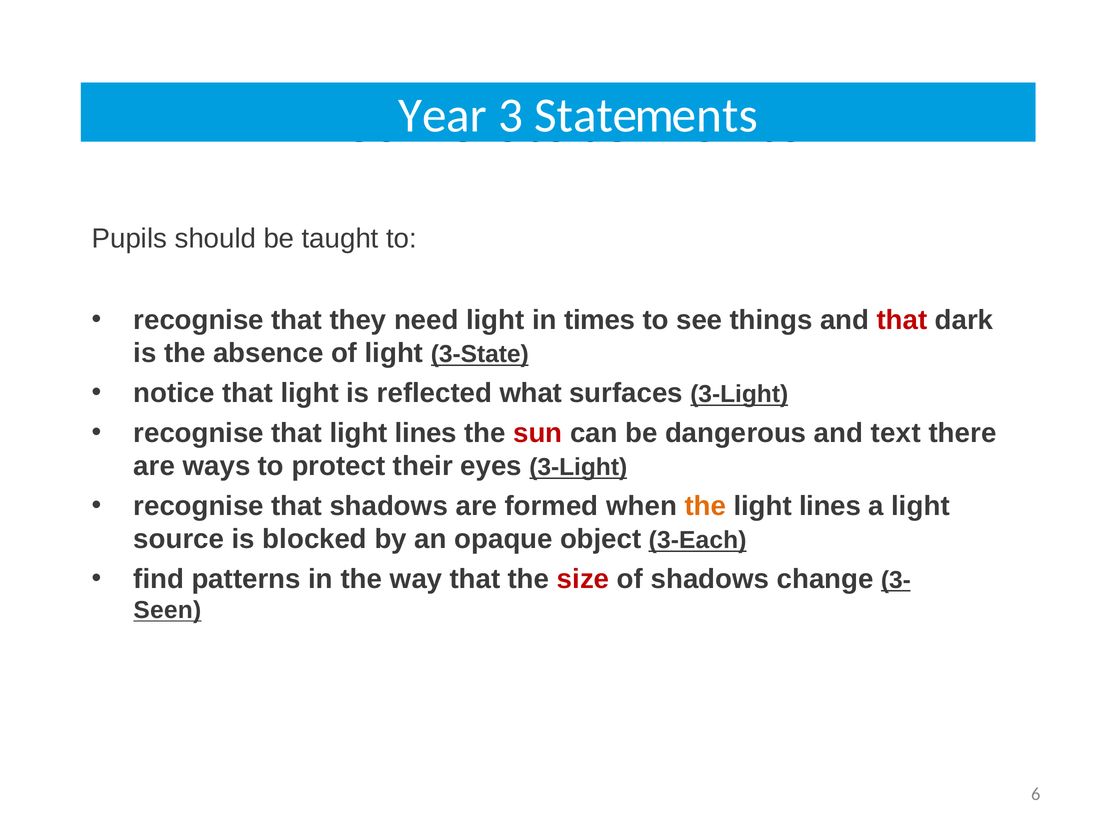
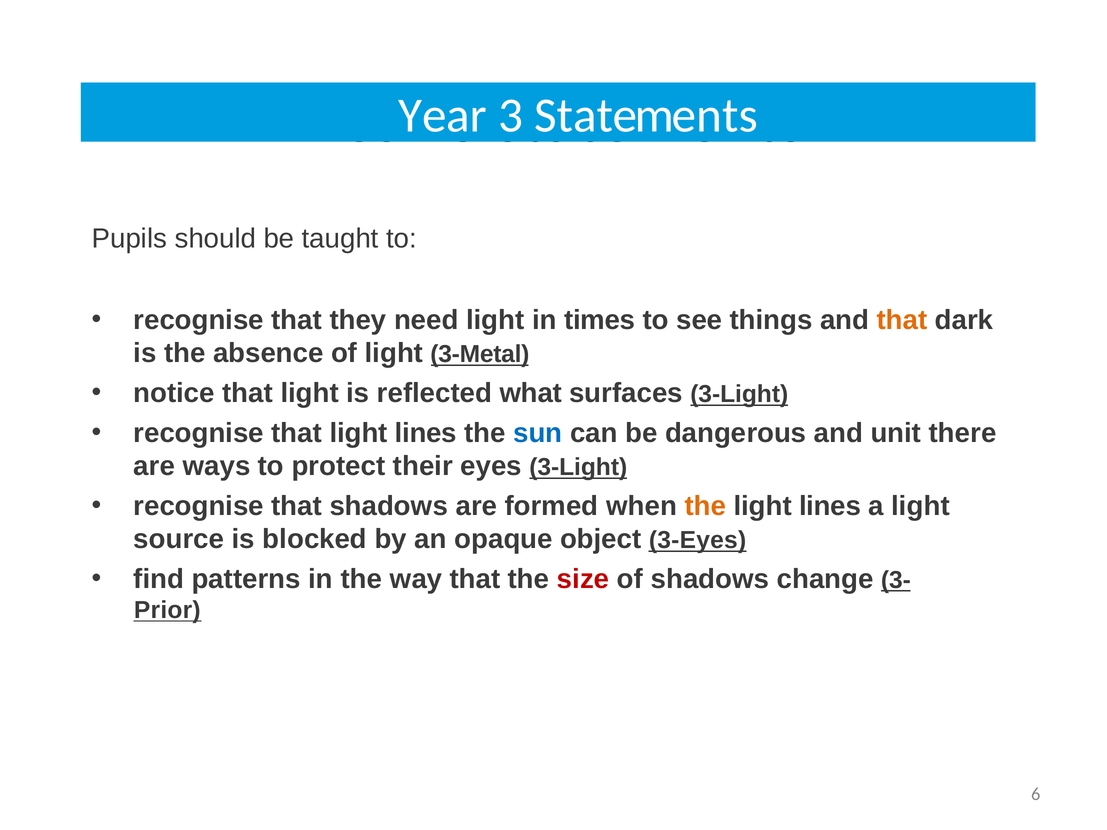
that at (902, 320) colour: red -> orange
3-State: 3-State -> 3-Metal
sun colour: red -> blue
text: text -> unit
3-Each: 3-Each -> 3-Eyes
Seen: Seen -> Prior
